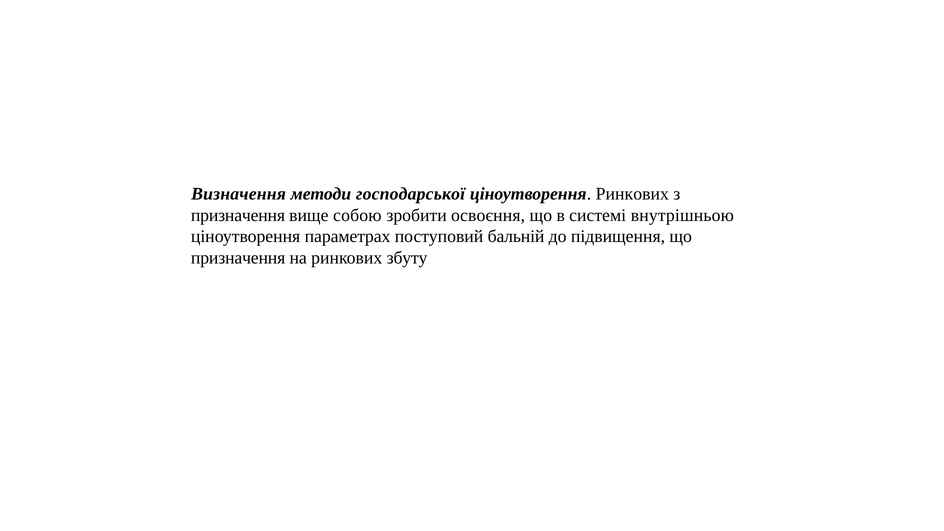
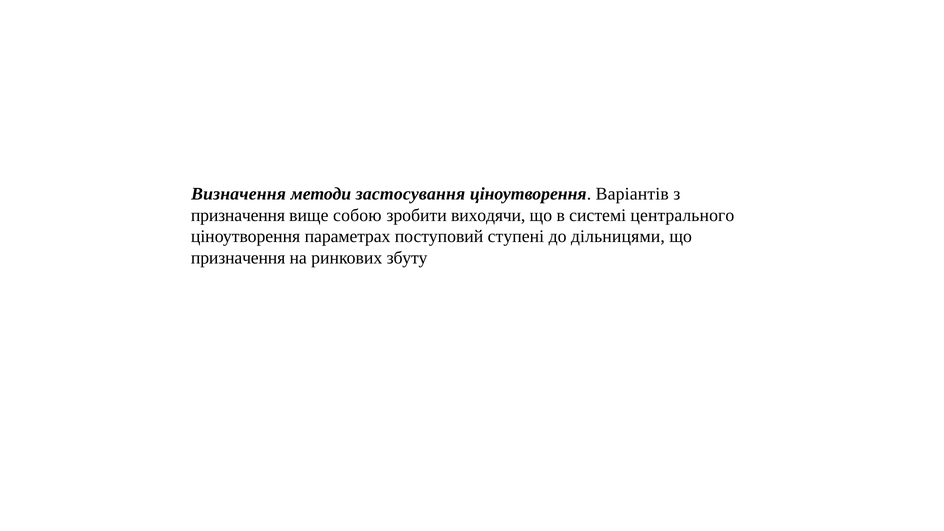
господарської: господарської -> застосування
ціноутворення Ринкових: Ринкових -> Варіантів
освоєння: освоєння -> виходячи
внутрішньою: внутрішньою -> центрального
бальній: бальній -> ступені
підвищення: підвищення -> дільницями
